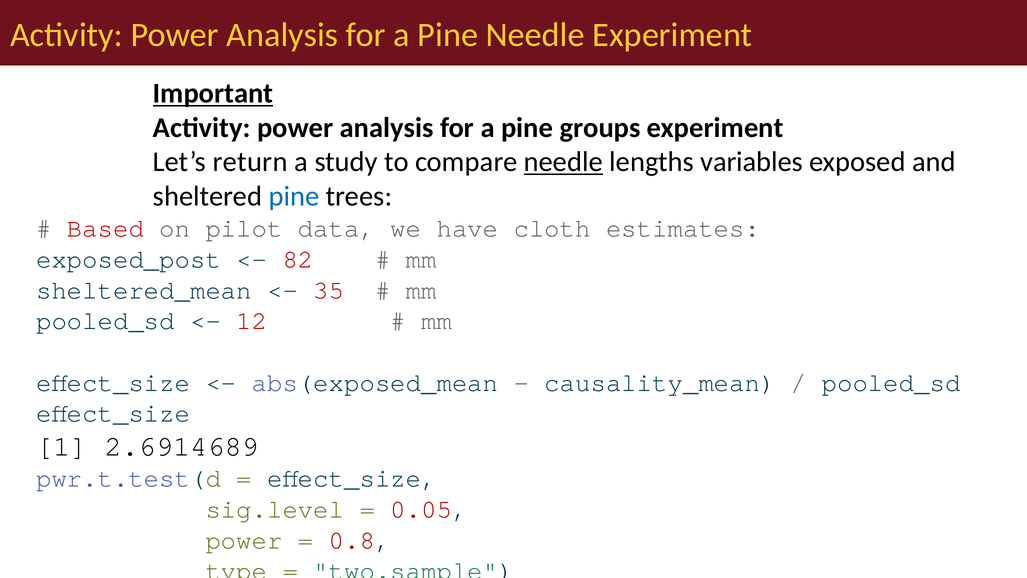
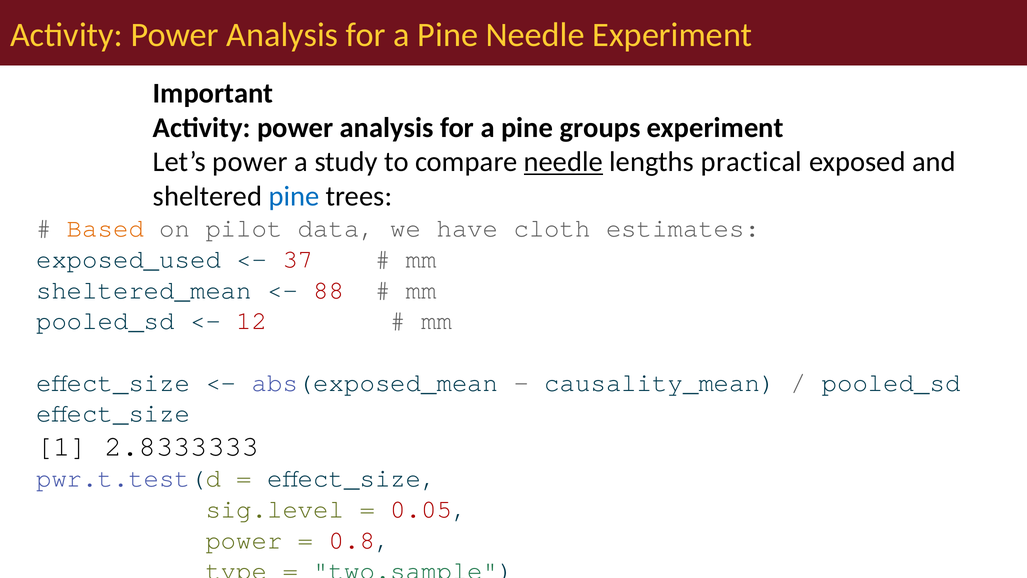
Important underline: present -> none
Let’s return: return -> power
variables: variables -> practical
Based colour: red -> orange
exposed_post: exposed_post -> exposed_used
82: 82 -> 37
35: 35 -> 88
2.6914689: 2.6914689 -> 2.8333333
